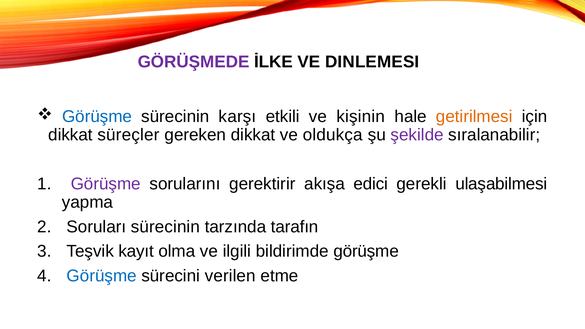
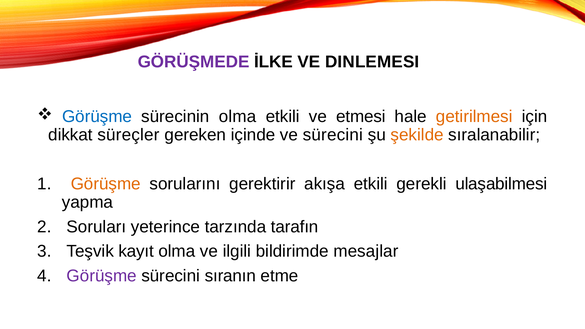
sürecinin karşı: karşı -> olma
kişinin: kişinin -> etmesi
gereken dikkat: dikkat -> içinde
ve oldukça: oldukça -> sürecini
şekilde colour: purple -> orange
Görüşme at (106, 184) colour: purple -> orange
akışa edici: edici -> etkili
Soruları sürecinin: sürecinin -> yeterince
bildirimde görüşme: görüşme -> mesajlar
Görüşme at (102, 276) colour: blue -> purple
verilen: verilen -> sıranın
